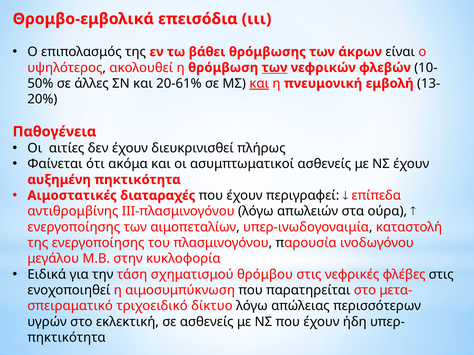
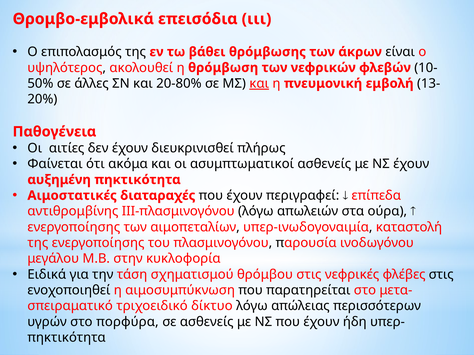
των at (275, 68) underline: present -> none
20-61%: 20-61% -> 20-80%
εκλεκτική: εκλεκτική -> πορφύρα
